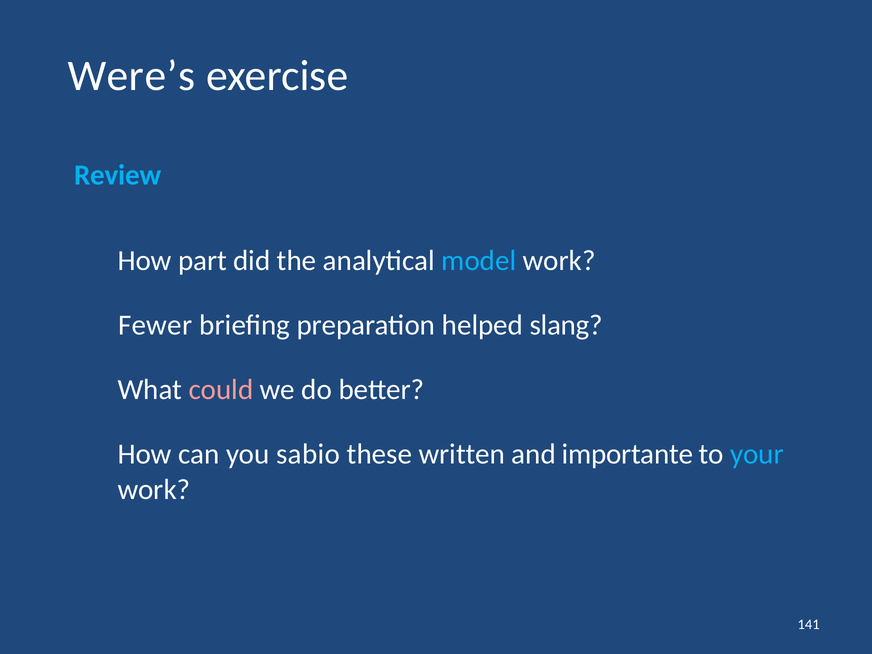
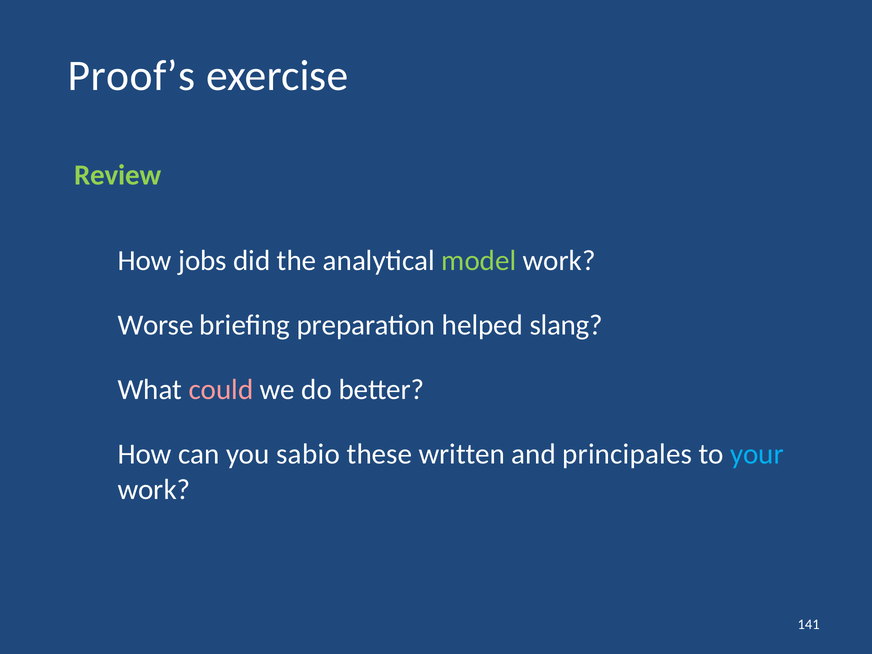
Were’s: Were’s -> Proof’s
Review colour: light blue -> light green
part: part -> jobs
model colour: light blue -> light green
Fewer: Fewer -> Worse
importante: importante -> principales
